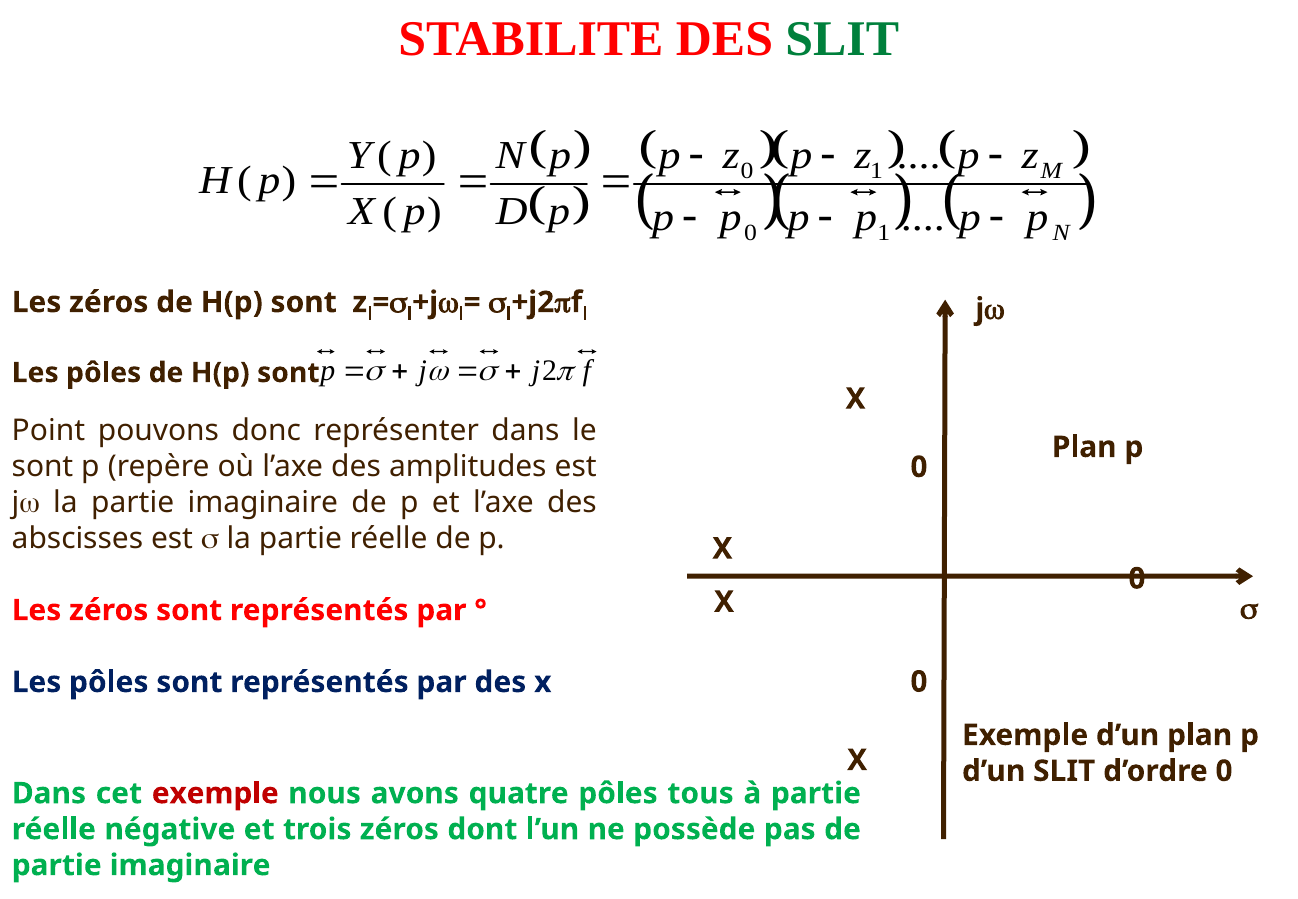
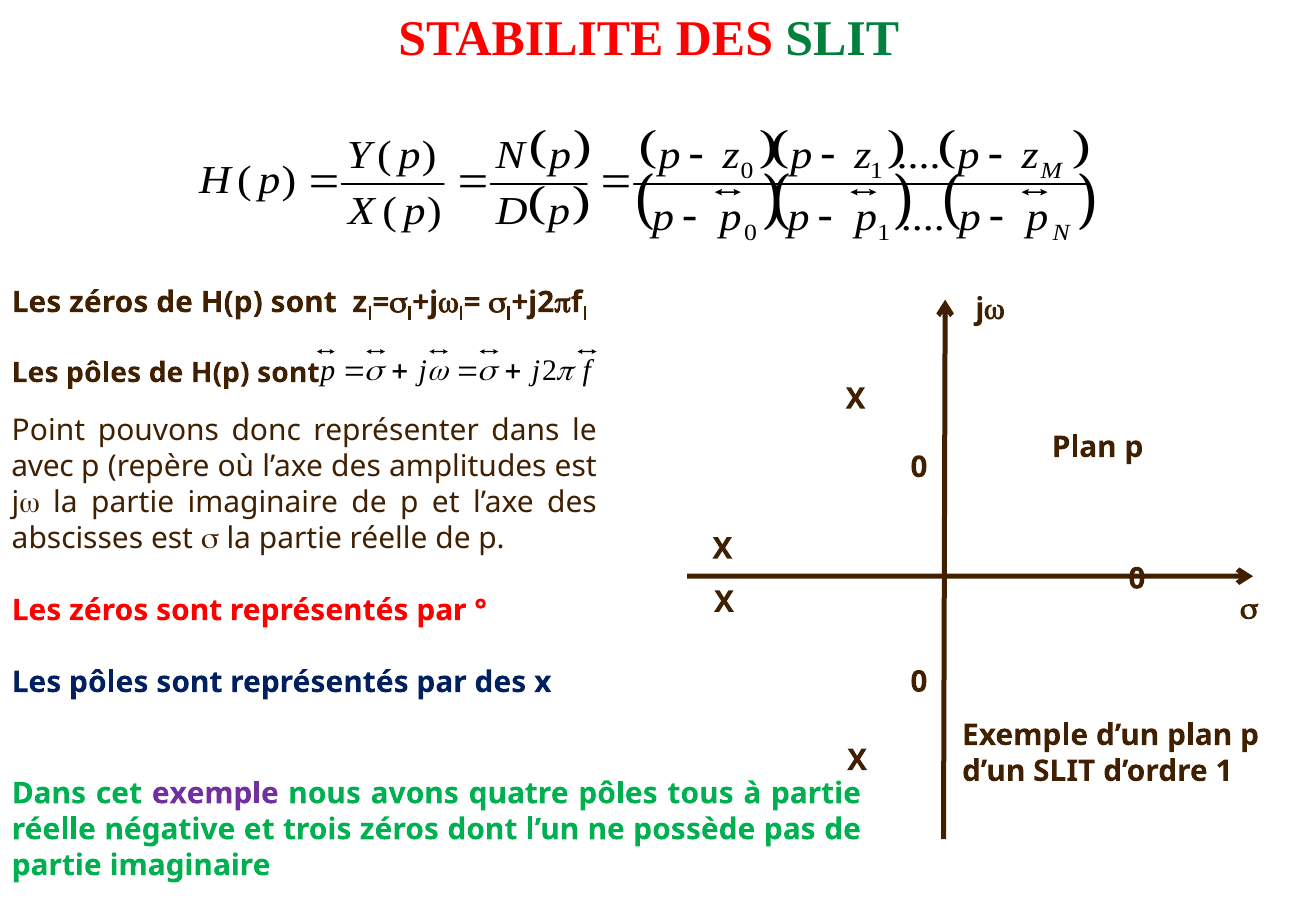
sont at (43, 466): sont -> avec
d’ordre 0: 0 -> 1
exemple at (215, 793) colour: red -> purple
